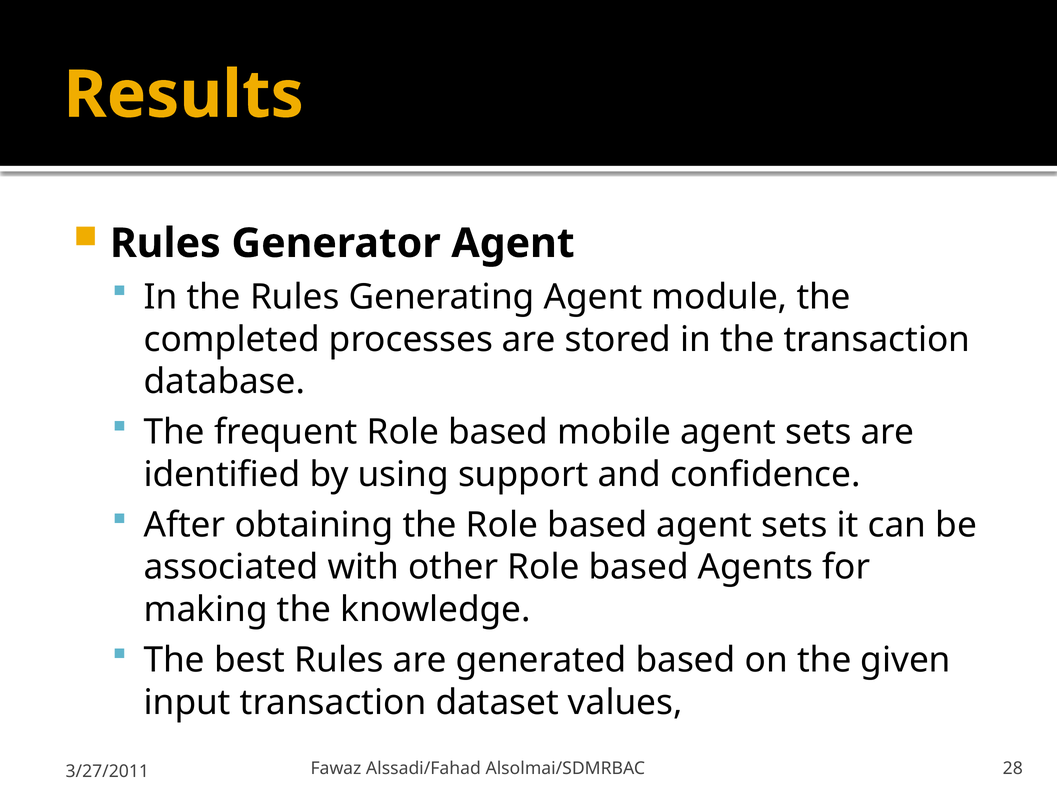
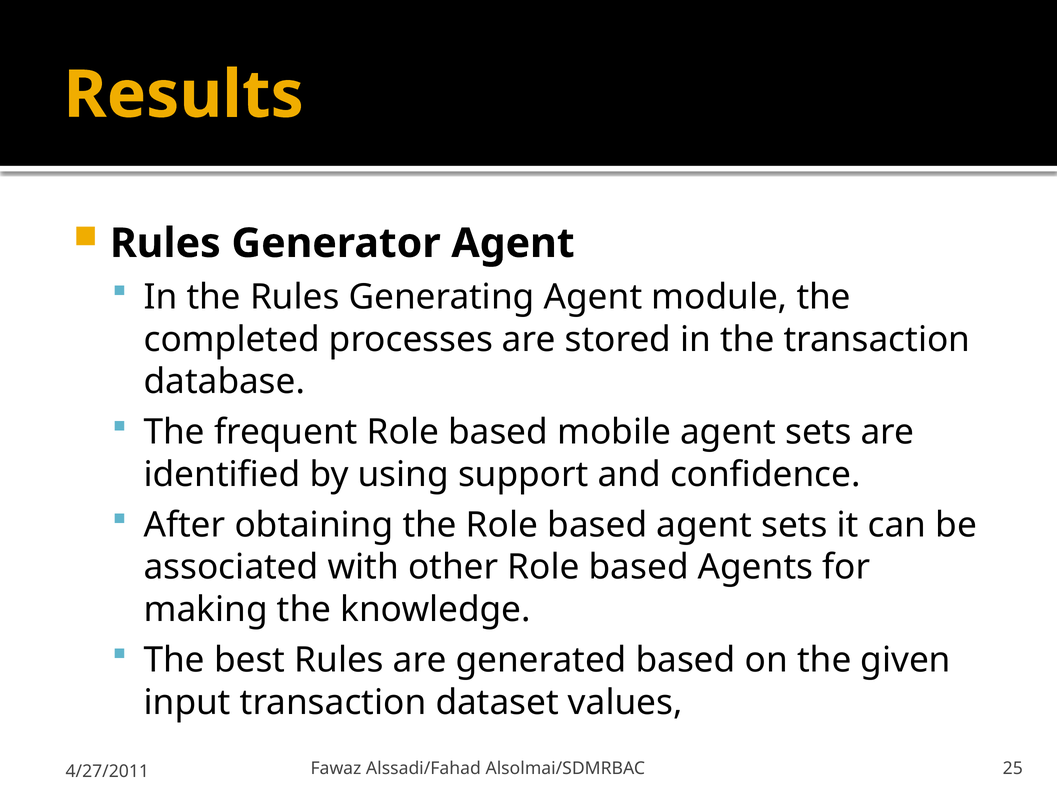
28: 28 -> 25
3/27/2011: 3/27/2011 -> 4/27/2011
